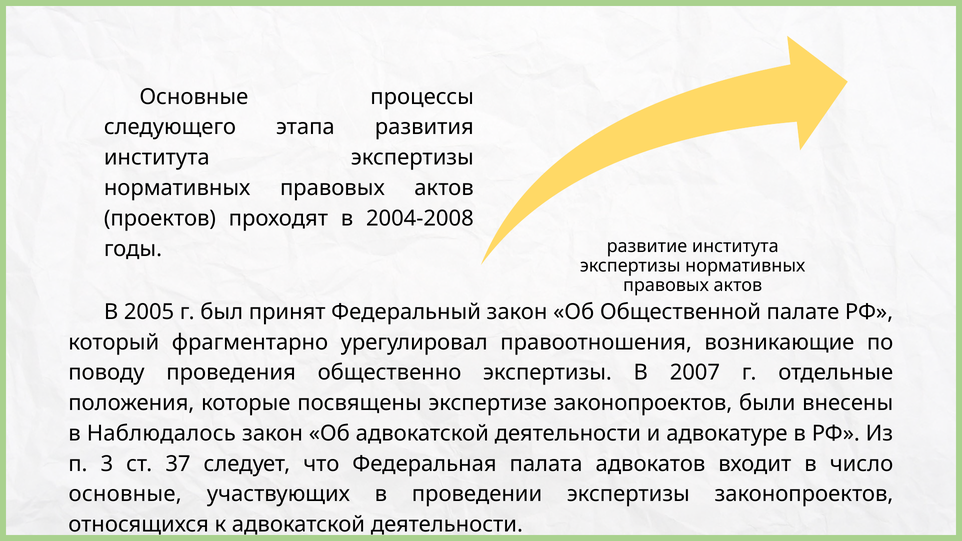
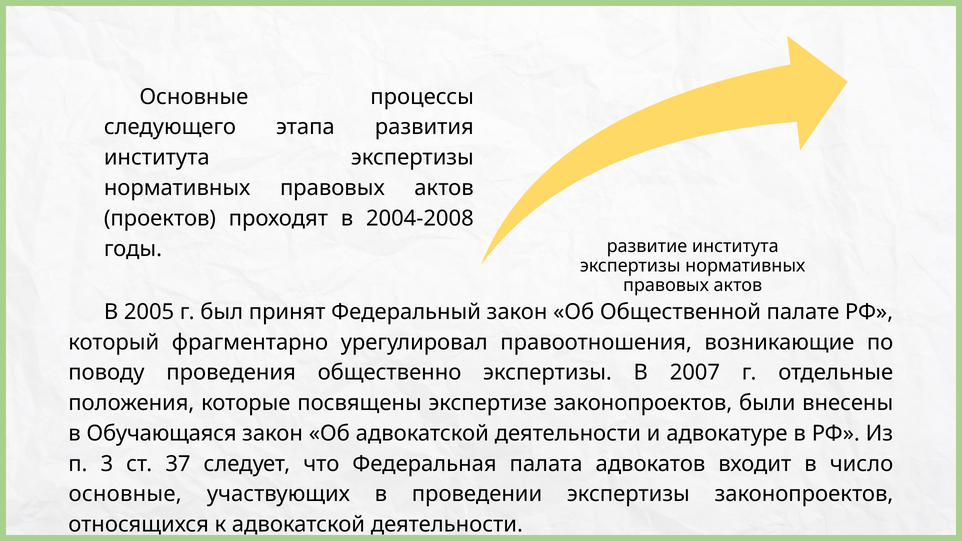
Наблюдалось: Наблюдалось -> Обучающаяся
